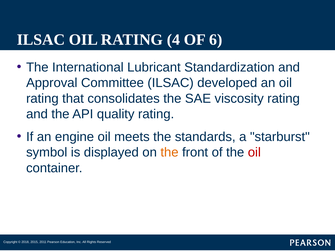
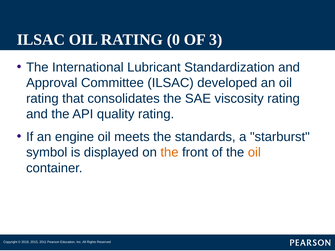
4: 4 -> 0
6: 6 -> 3
oil at (254, 153) colour: red -> orange
